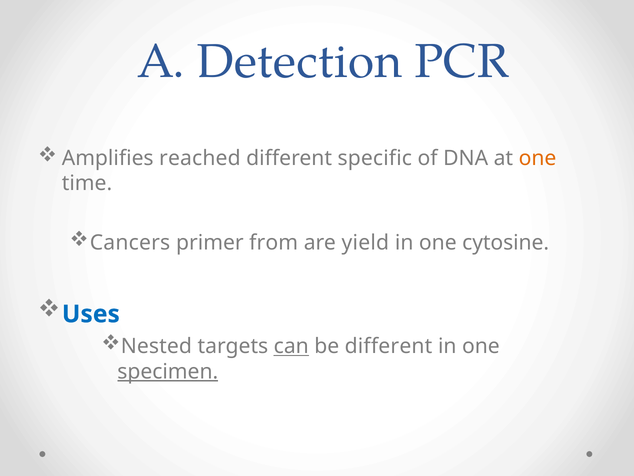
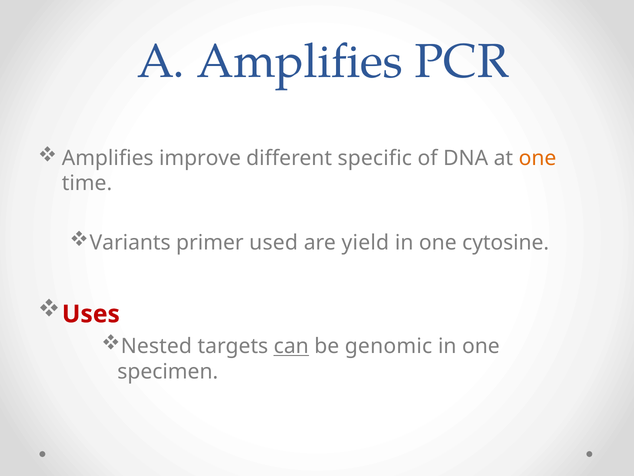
A Detection: Detection -> Amplifies
reached: reached -> improve
Cancers: Cancers -> Variants
from: from -> used
Uses colour: blue -> red
be different: different -> genomic
specimen underline: present -> none
